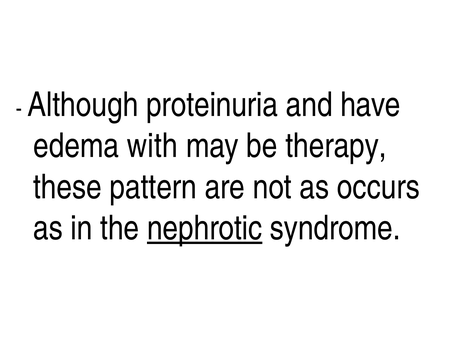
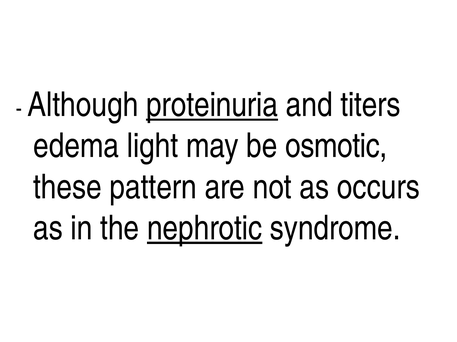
proteinuria underline: none -> present
have: have -> titers
with: with -> light
therapy: therapy -> osmotic
